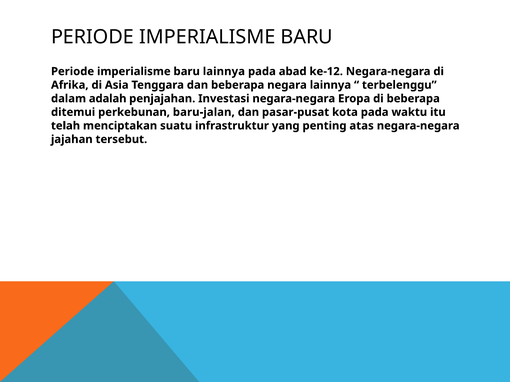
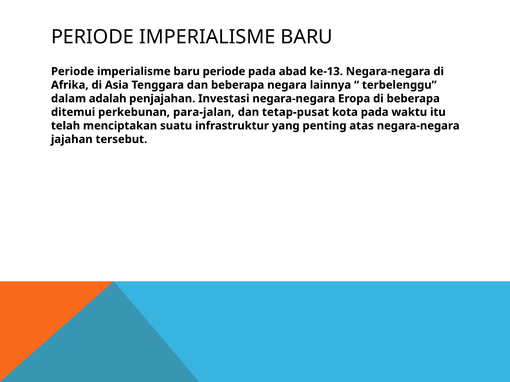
lainnya at (224, 72): lainnya -> periode
ke-12: ke-12 -> ke-13
baru-jalan: baru-jalan -> para-jalan
pasar-pusat: pasar-pusat -> tetap-pusat
